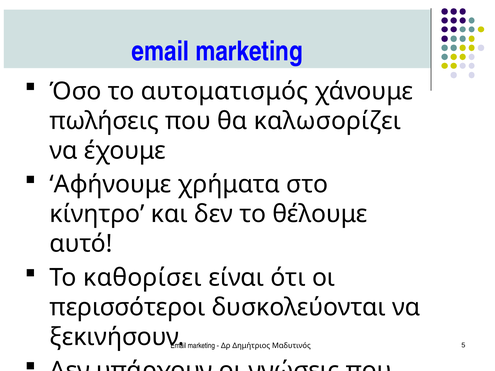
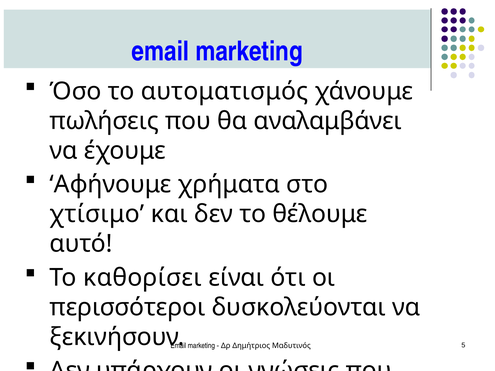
καλωσορίζει: καλωσορίζει -> αναλαμβάνει
κίνητρο: κίνητρο -> χτίσιμο
